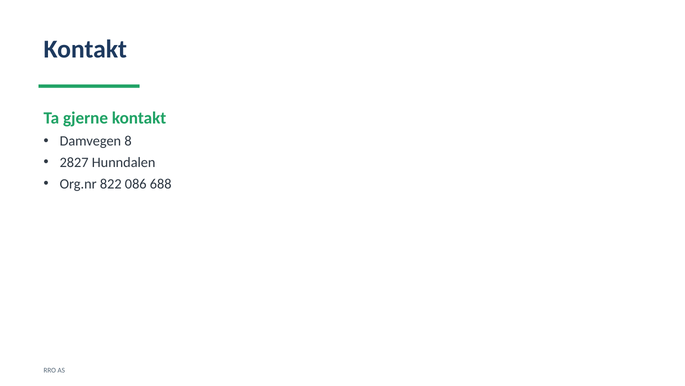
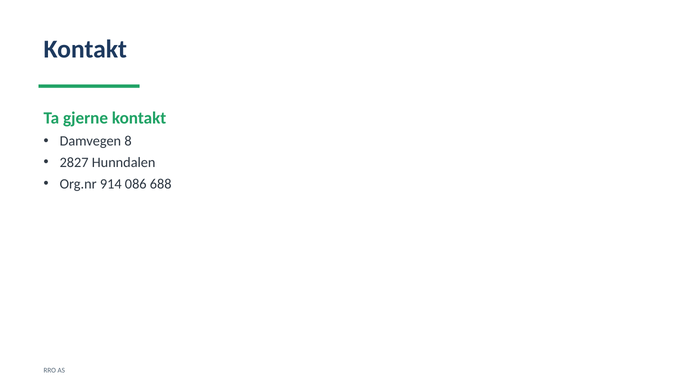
822: 822 -> 914
